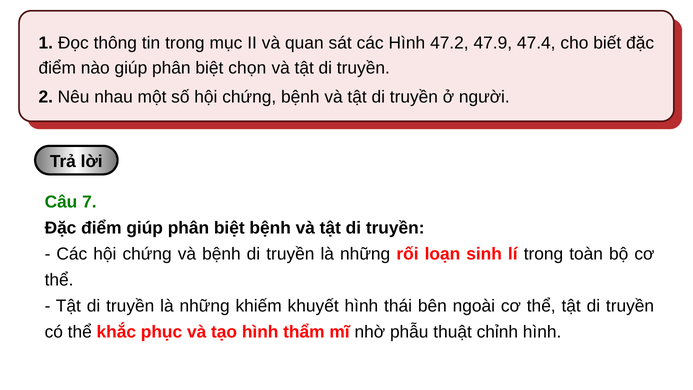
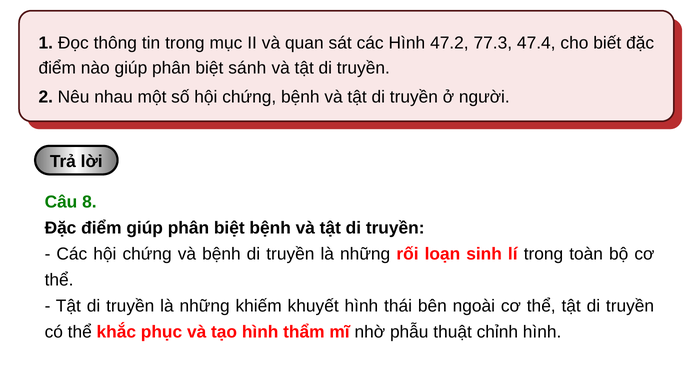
47.9: 47.9 -> 77.3
chọn: chọn -> sánh
7: 7 -> 8
